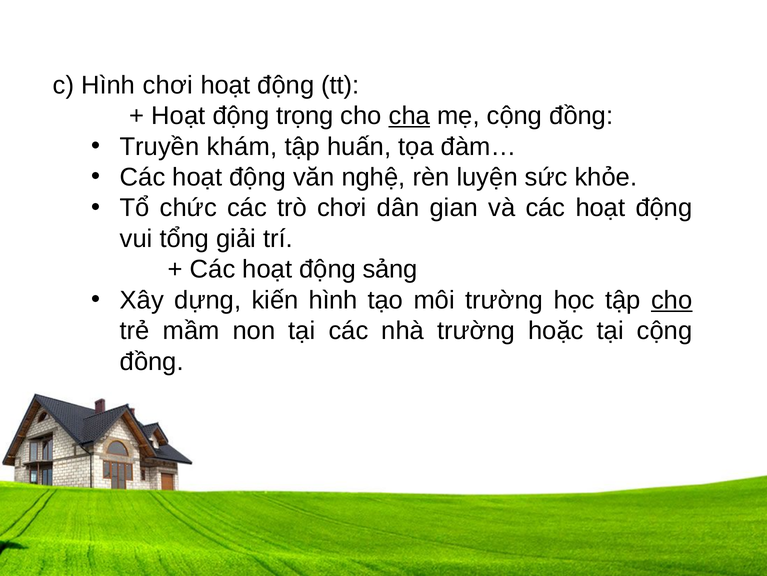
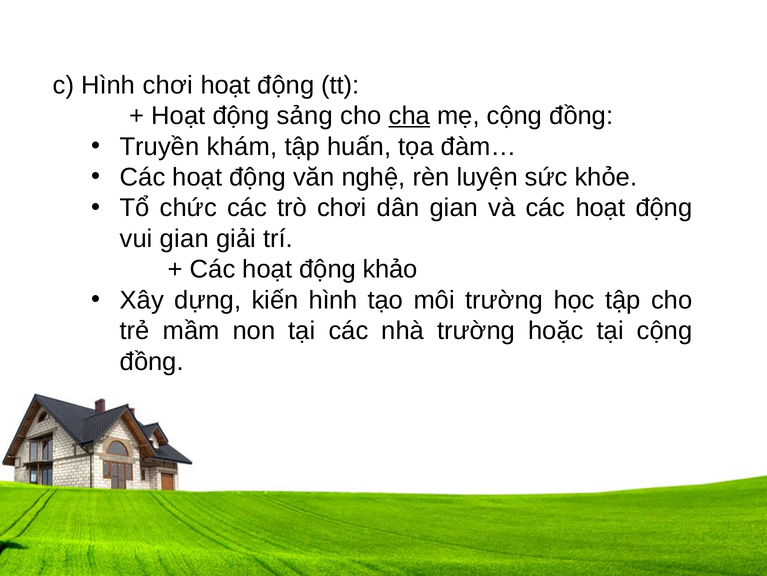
trọng: trọng -> sảng
vui tổng: tổng -> gian
sảng: sảng -> khảo
cho at (672, 300) underline: present -> none
